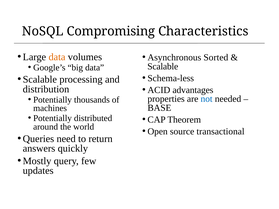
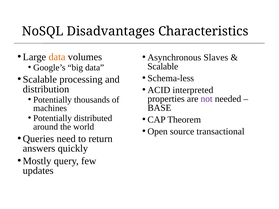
Compromising: Compromising -> Disadvantages
Sorted: Sorted -> Slaves
advantages: advantages -> interpreted
not colour: blue -> purple
